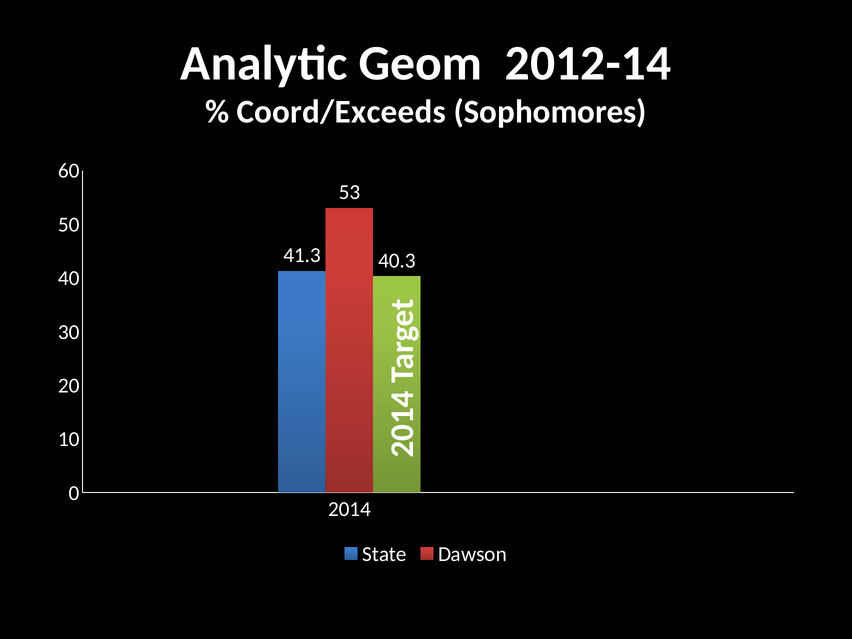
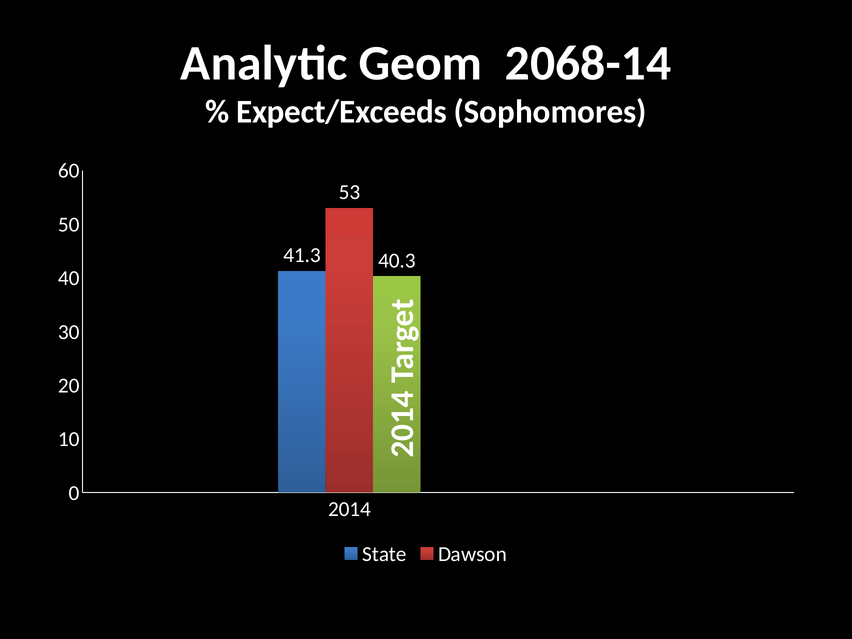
2012-14: 2012-14 -> 2068-14
Coord/Exceeds: Coord/Exceeds -> Expect/Exceeds
